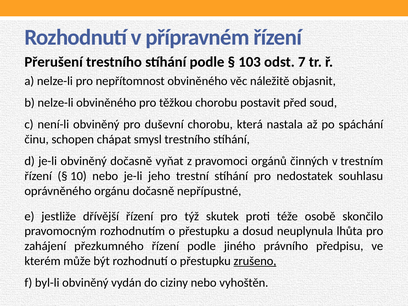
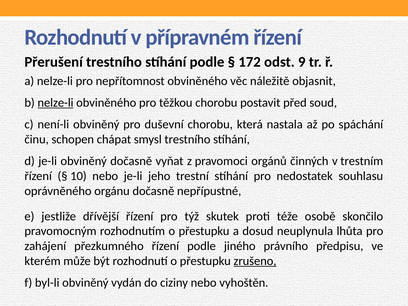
103: 103 -> 172
7: 7 -> 9
nelze-li at (56, 103) underline: none -> present
